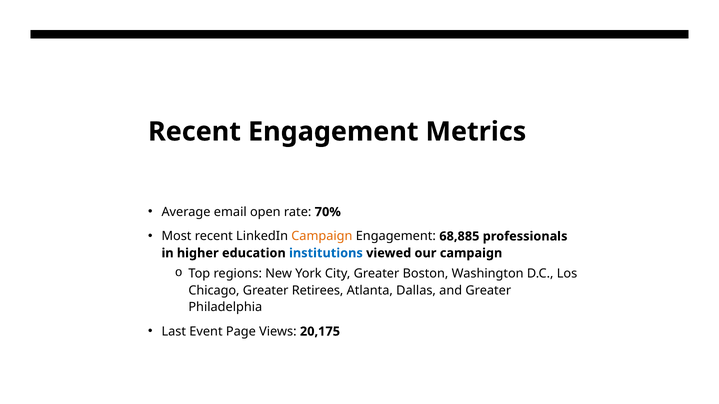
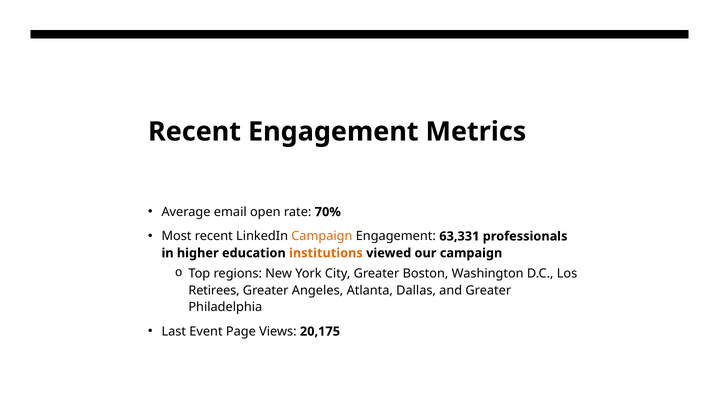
68,885: 68,885 -> 63,331
institutions colour: blue -> orange
Chicago: Chicago -> Retirees
Retirees: Retirees -> Angeles
